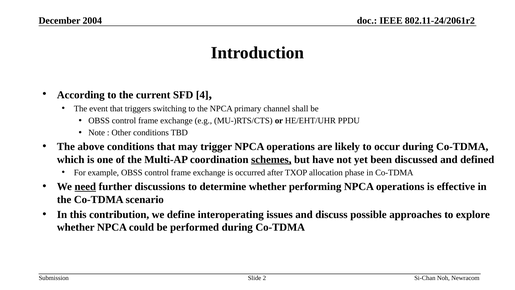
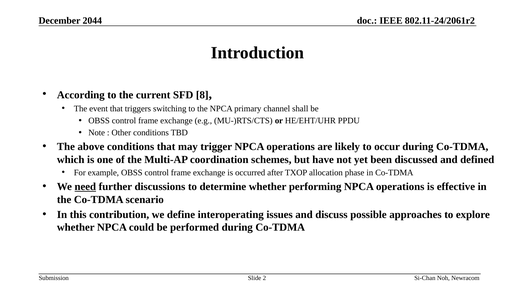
2004: 2004 -> 2044
4: 4 -> 8
schemes underline: present -> none
